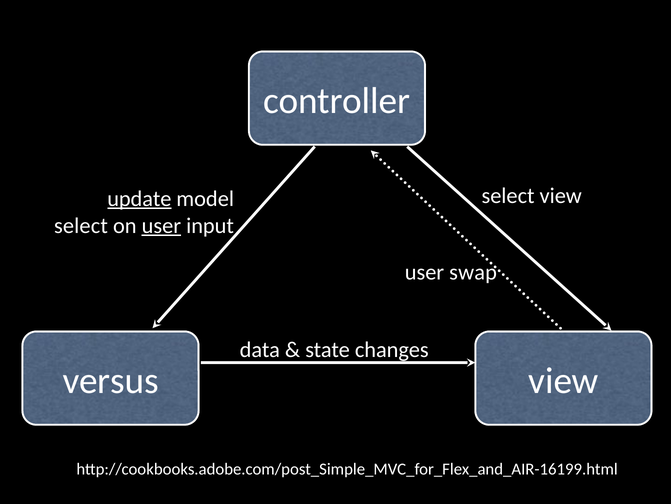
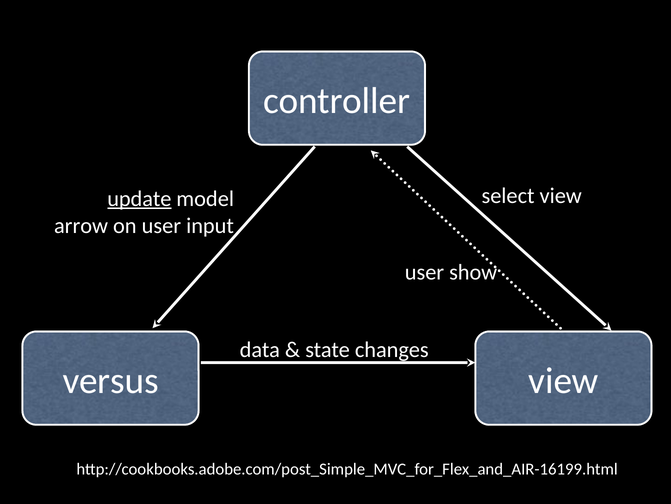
select at (81, 225): select -> arrow
user at (161, 225) underline: present -> none
swap: swap -> show
